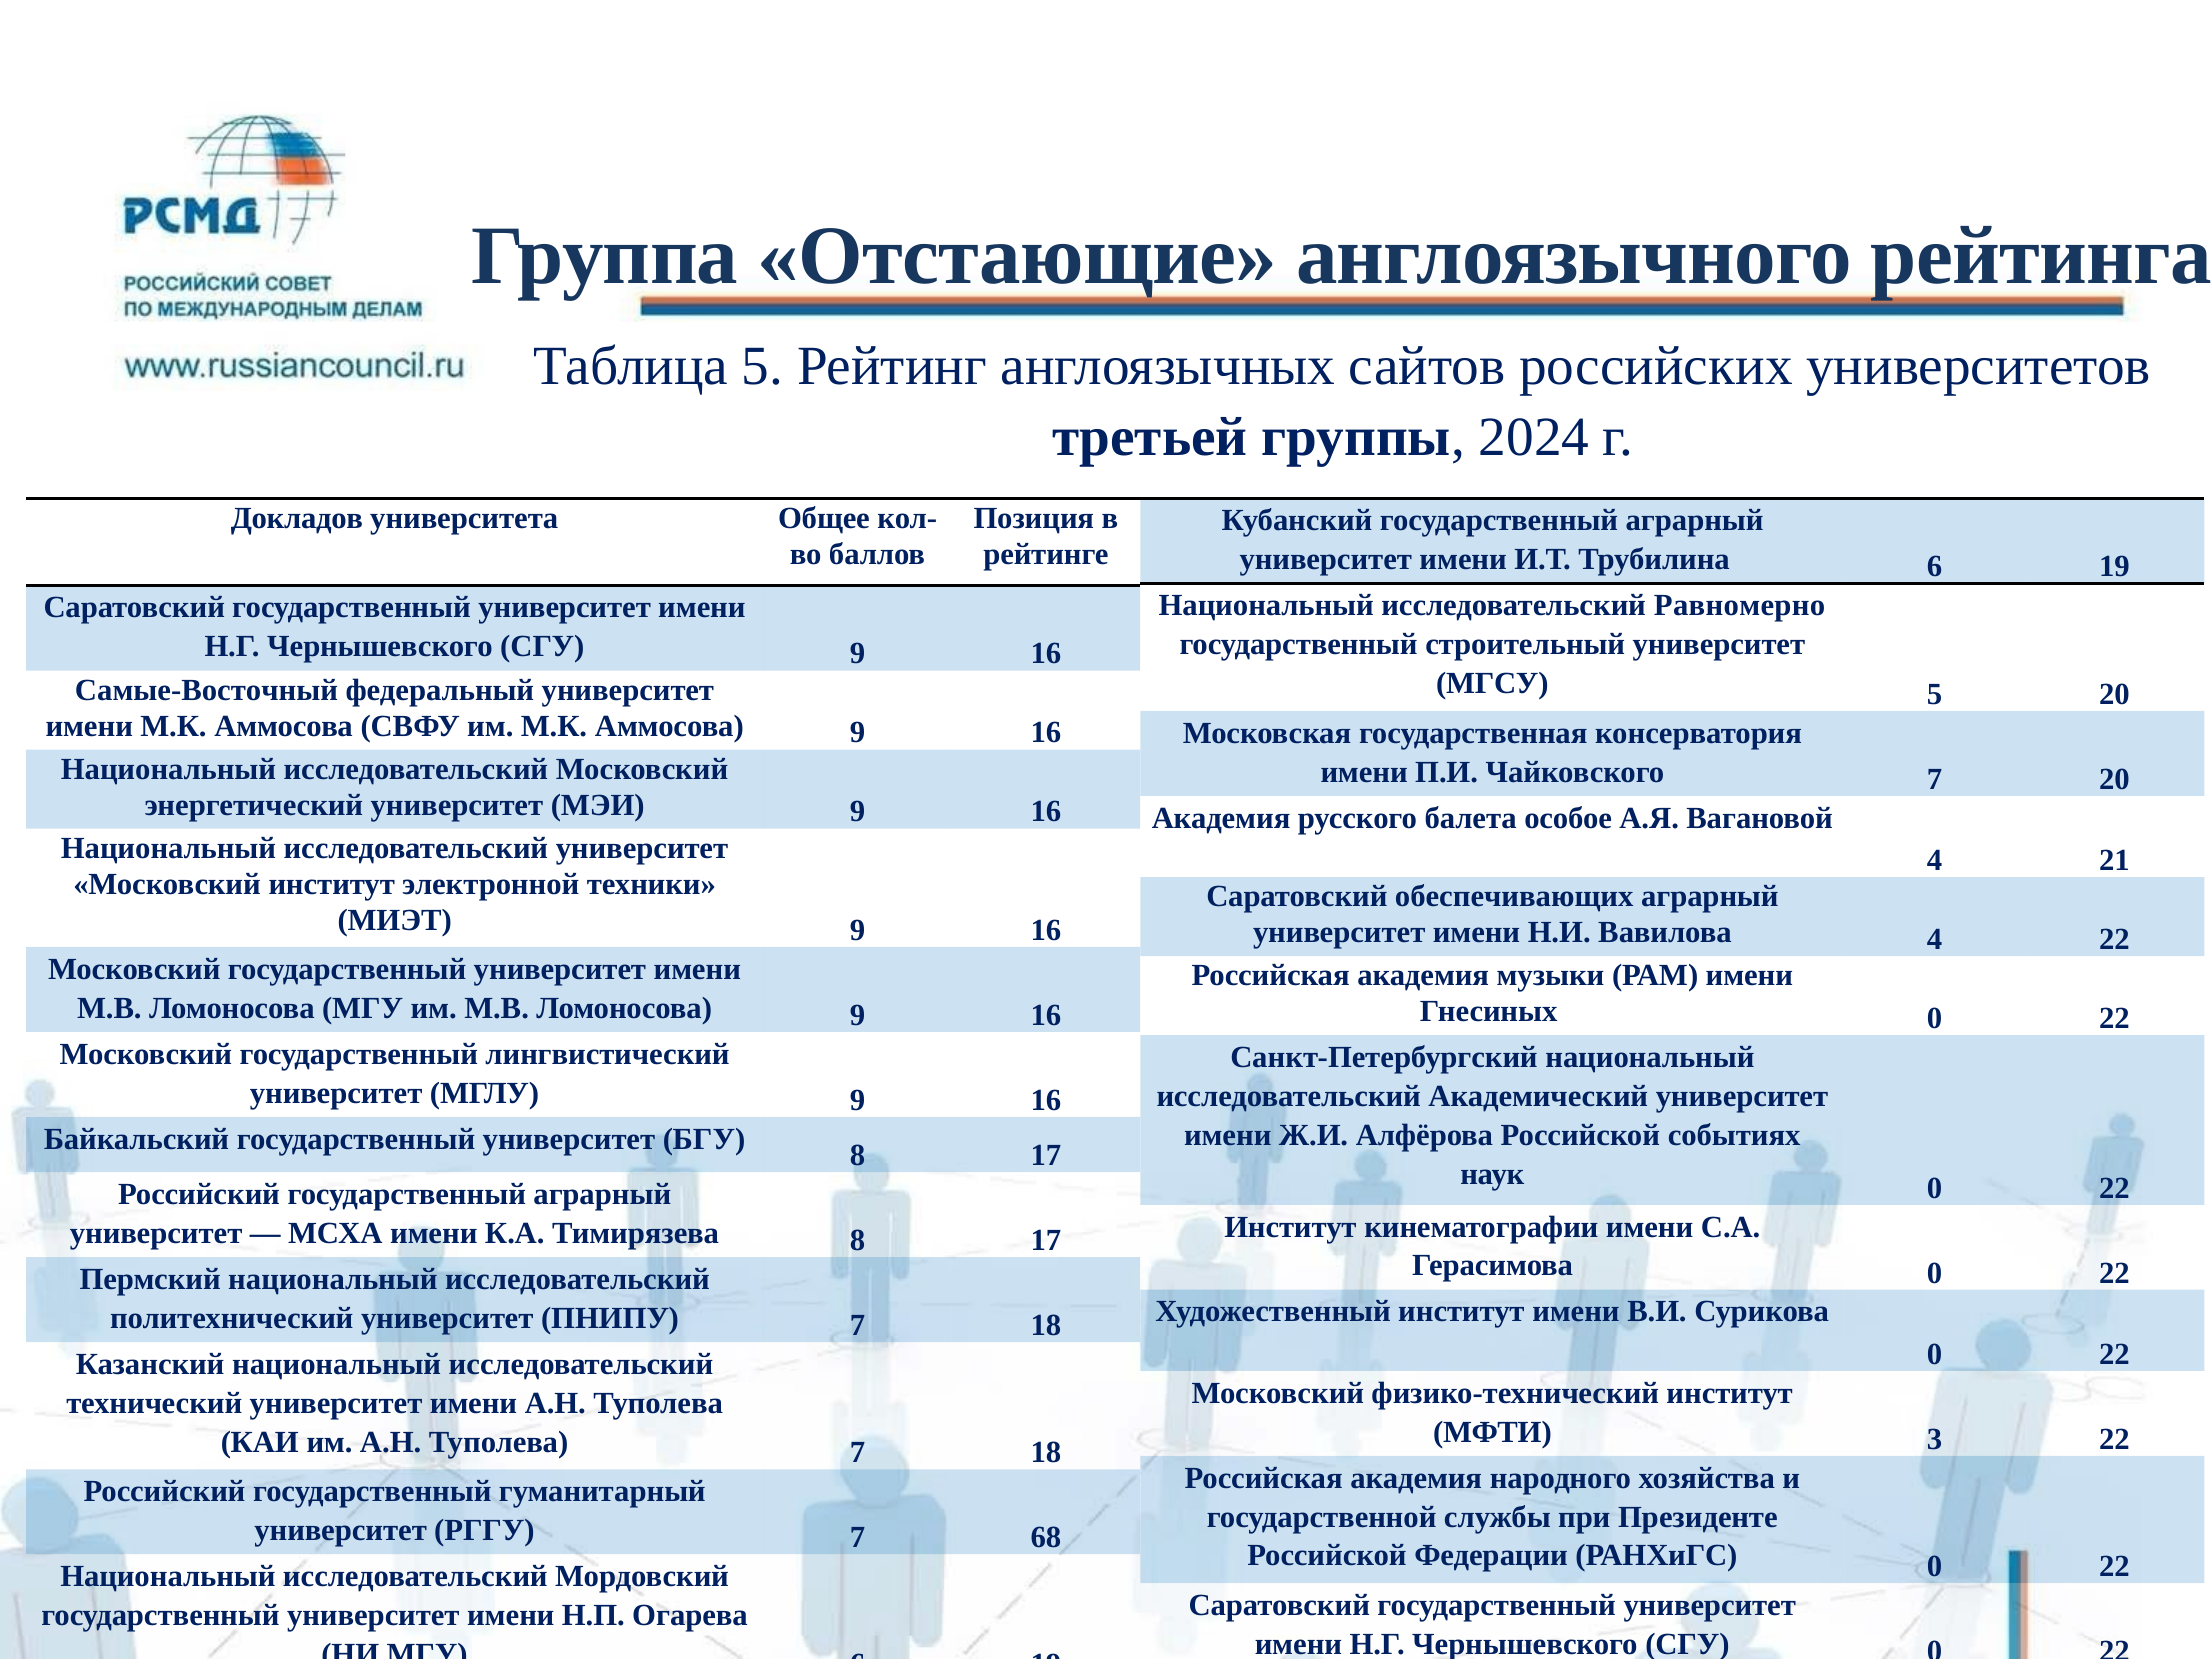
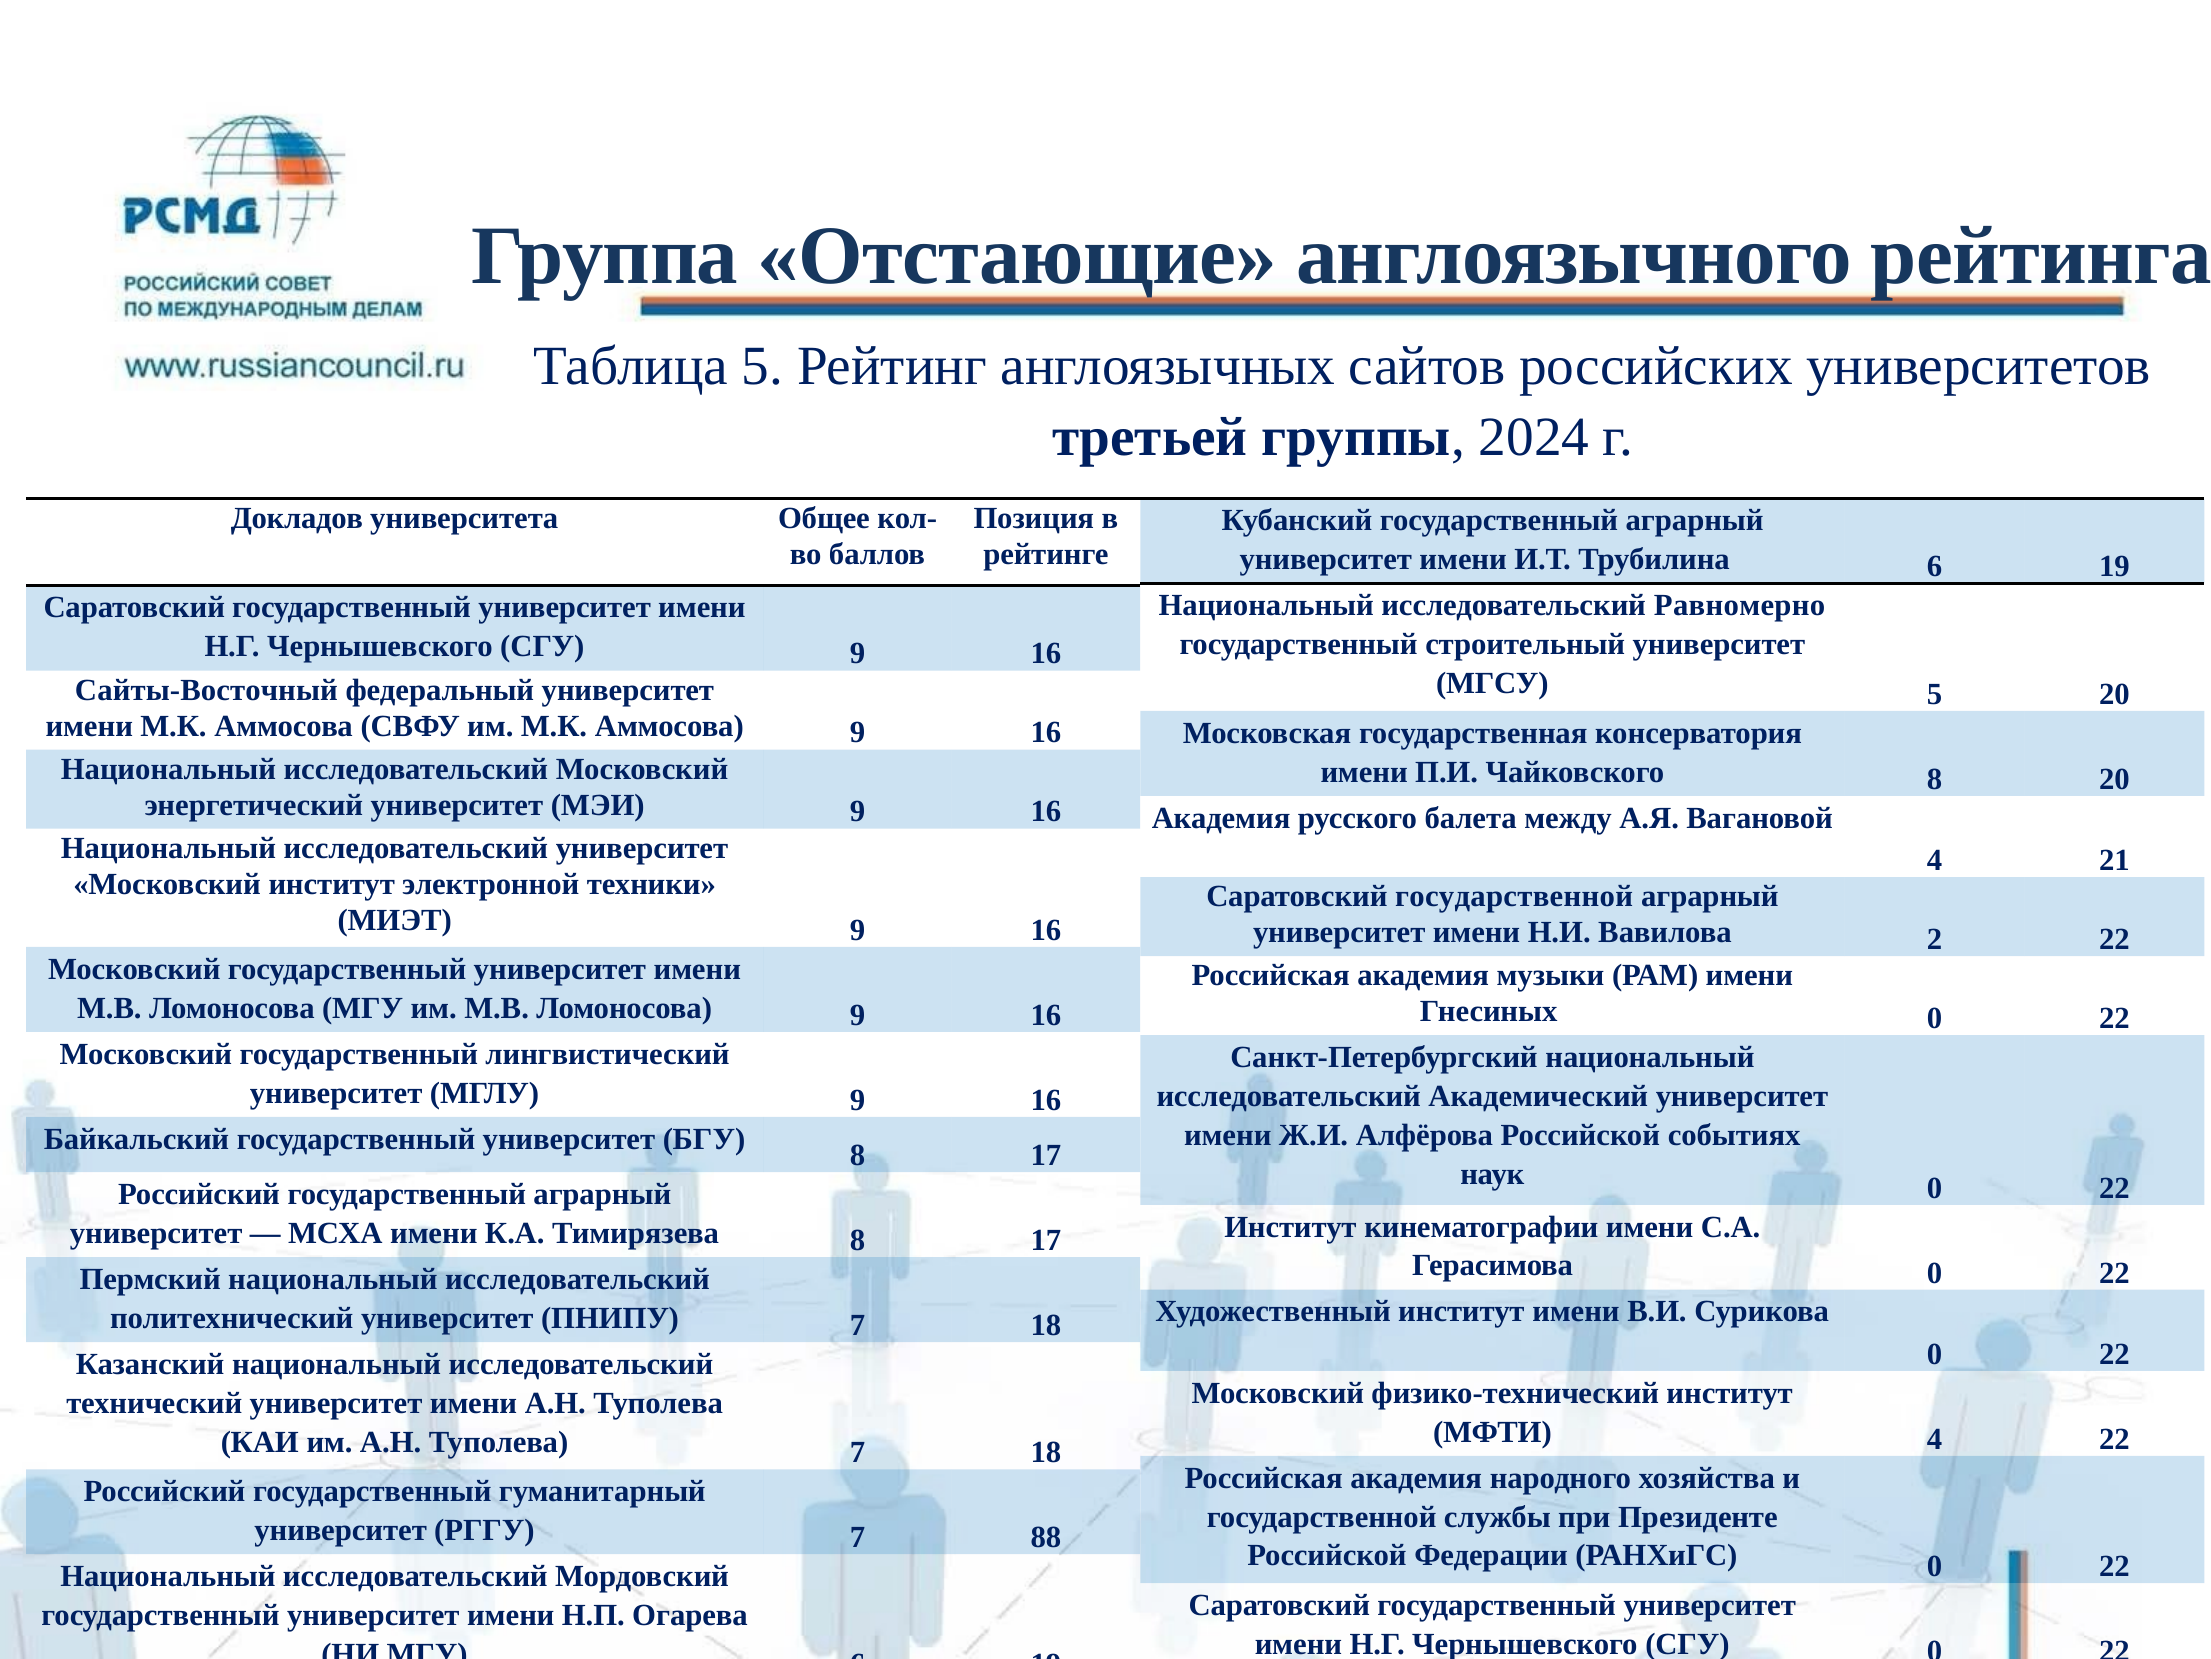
Самые-Восточный: Самые-Восточный -> Сайты-Восточный
Чайковского 7: 7 -> 8
особое: особое -> между
Саратовский обеспечивающих: обеспечивающих -> государственной
Вавилова 4: 4 -> 2
МФТИ 3: 3 -> 4
68: 68 -> 88
